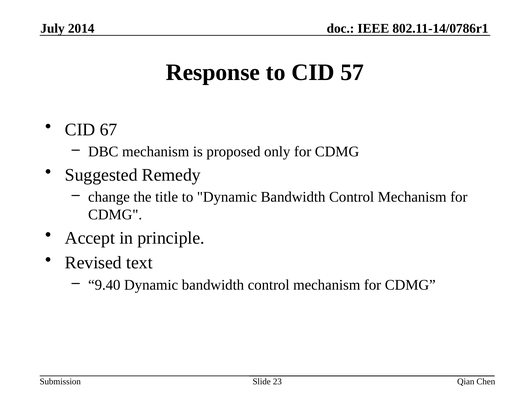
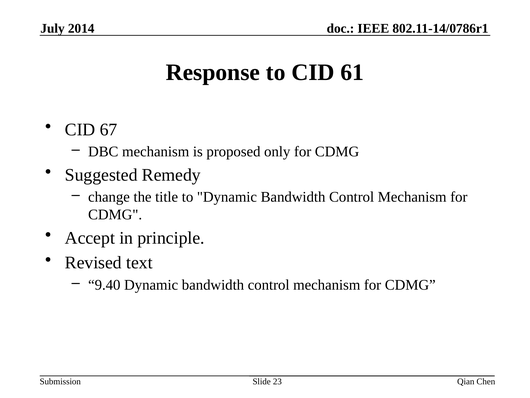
57: 57 -> 61
